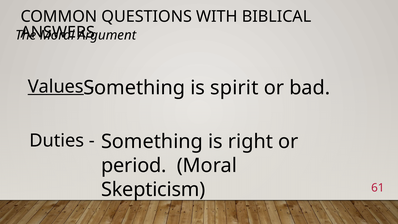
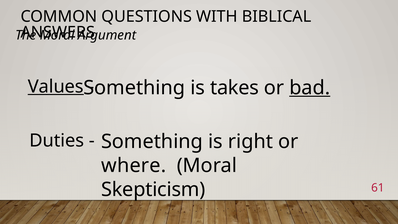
spirit: spirit -> takes
bad underline: none -> present
period: period -> where
